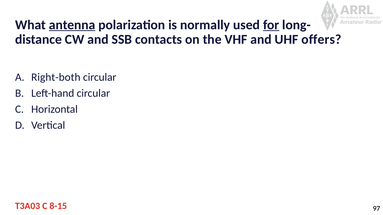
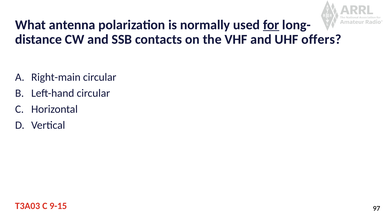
antenna underline: present -> none
Right-both: Right-both -> Right-main
8-15: 8-15 -> 9-15
